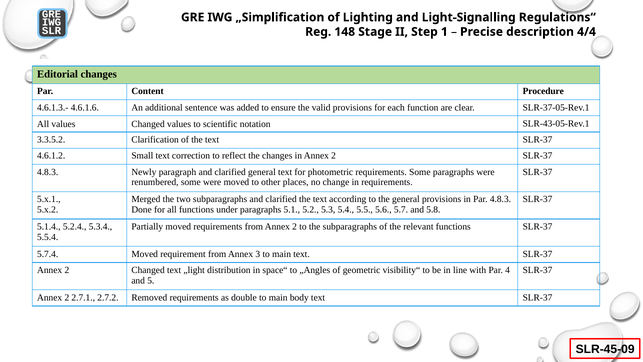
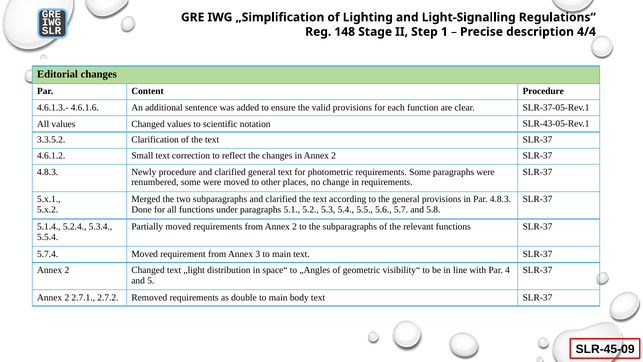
Newly paragraph: paragraph -> procedure
